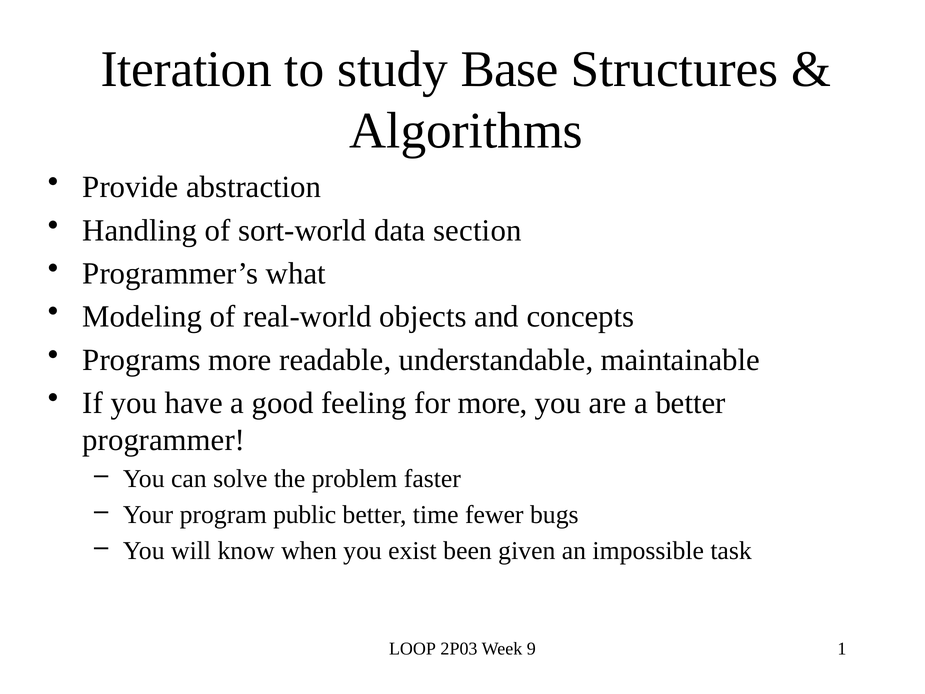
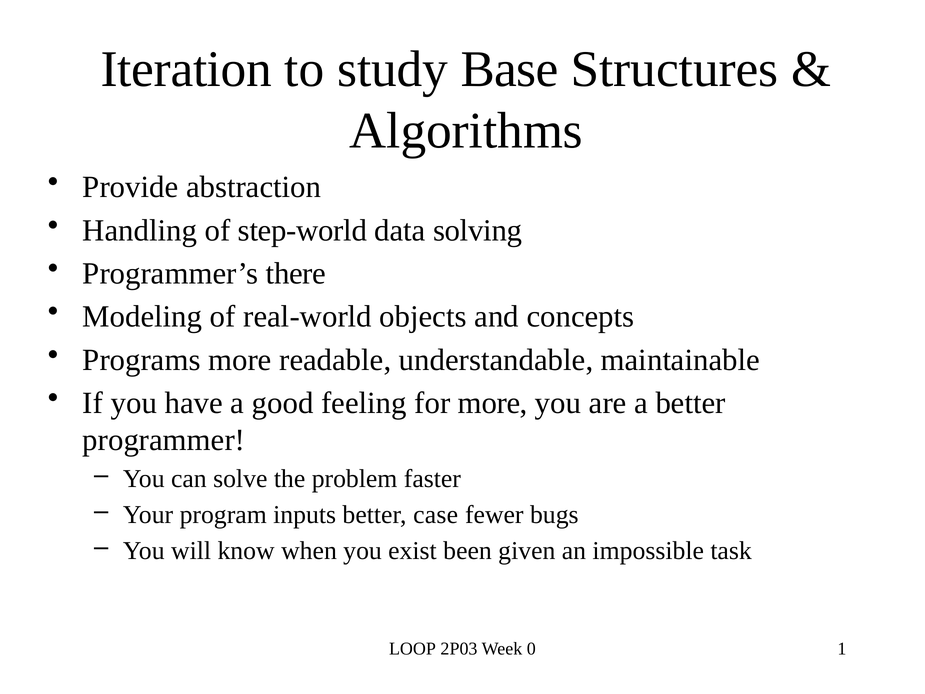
sort-world: sort-world -> step-world
section: section -> solving
what: what -> there
public: public -> inputs
time: time -> case
9: 9 -> 0
